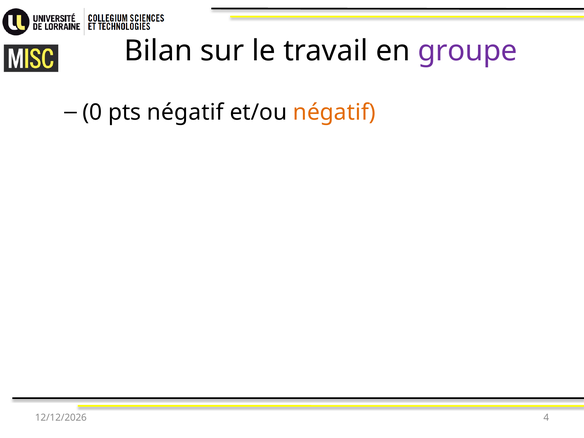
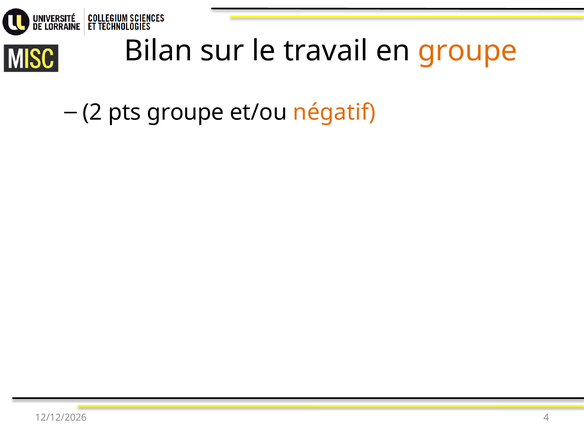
groupe at (468, 51) colour: purple -> orange
0: 0 -> 2
pts négatif: négatif -> groupe
